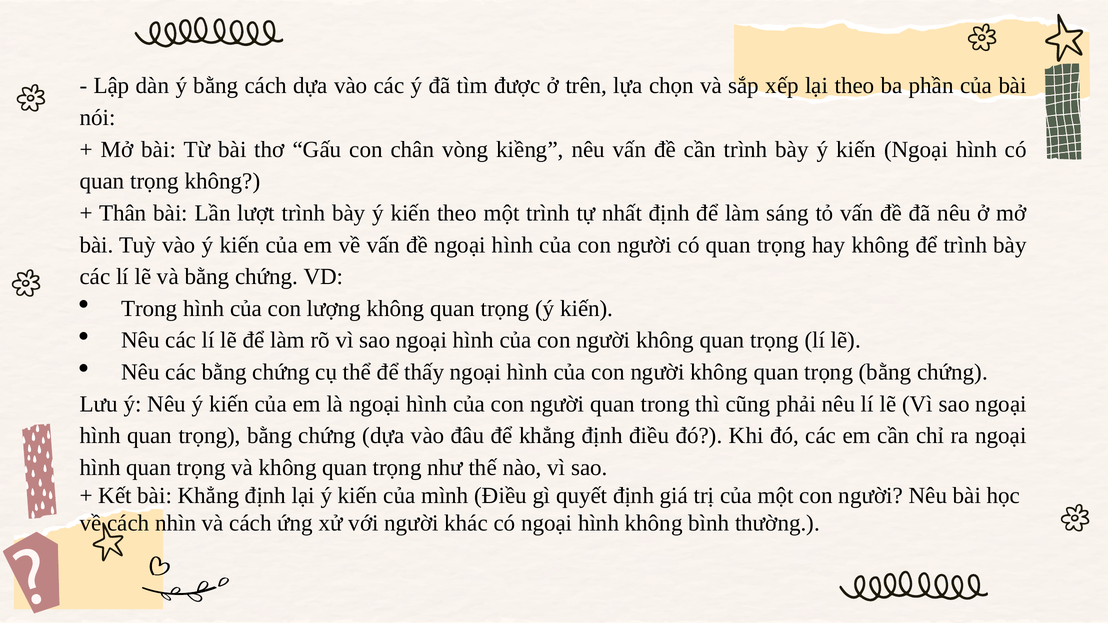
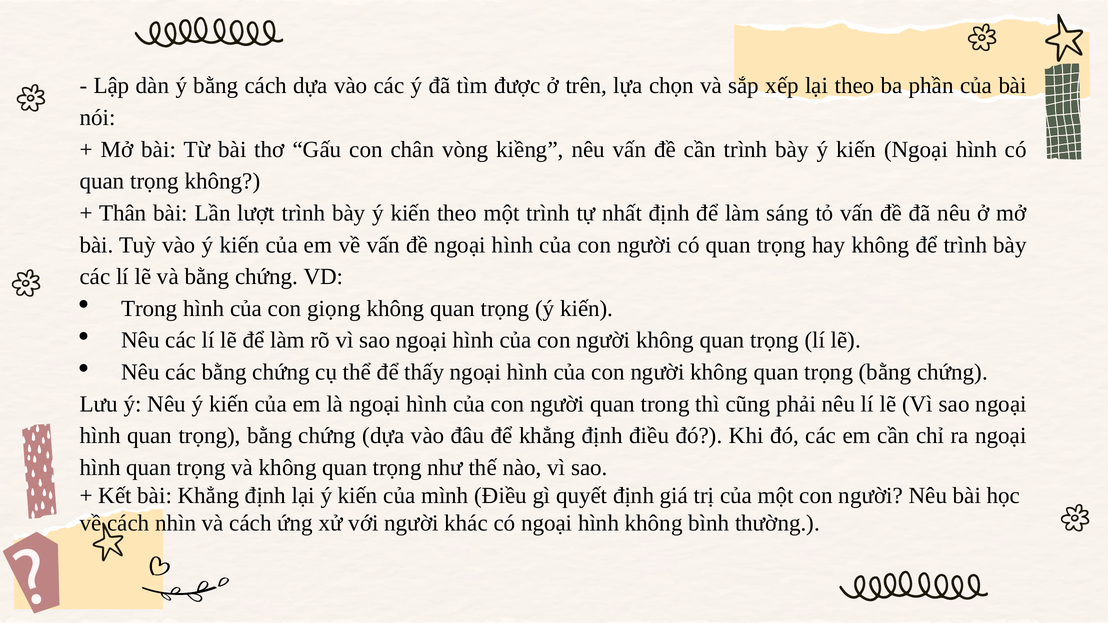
lượng: lượng -> giọng
